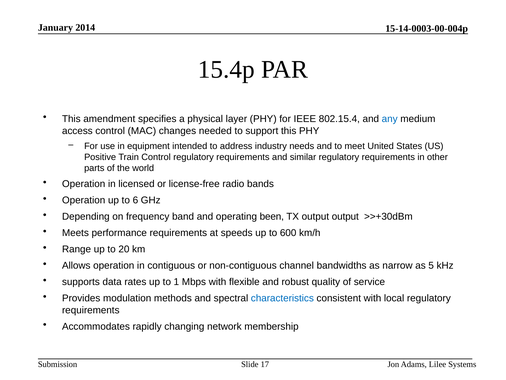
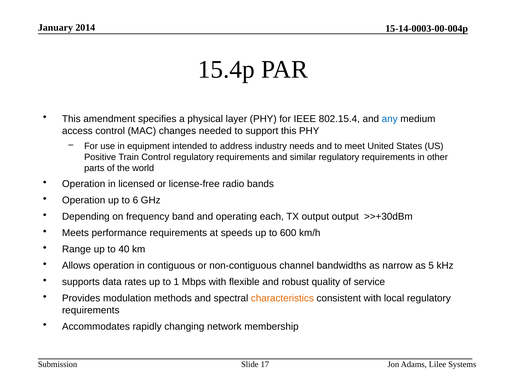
been: been -> each
20: 20 -> 40
characteristics colour: blue -> orange
